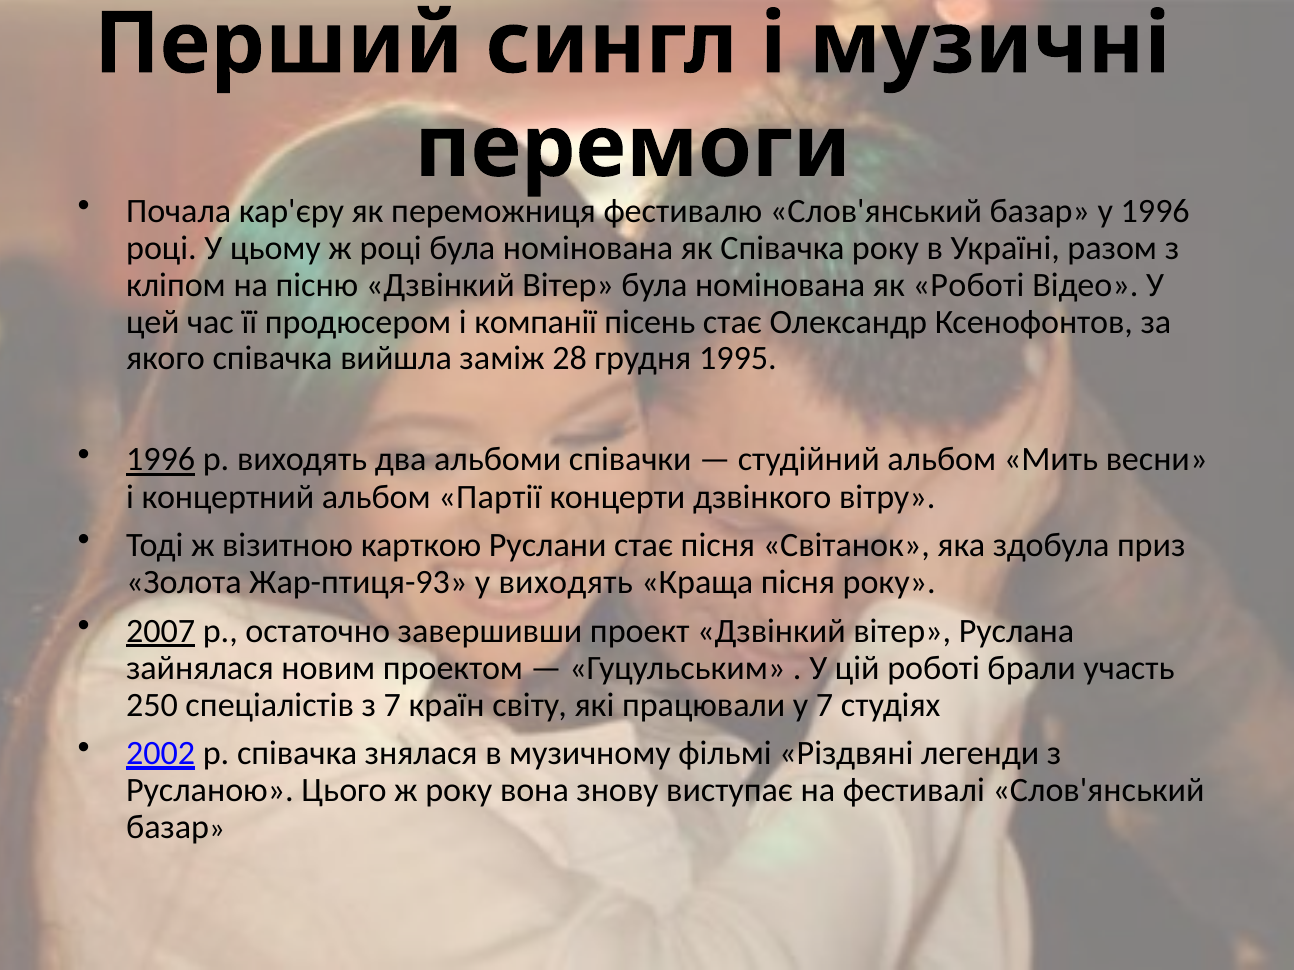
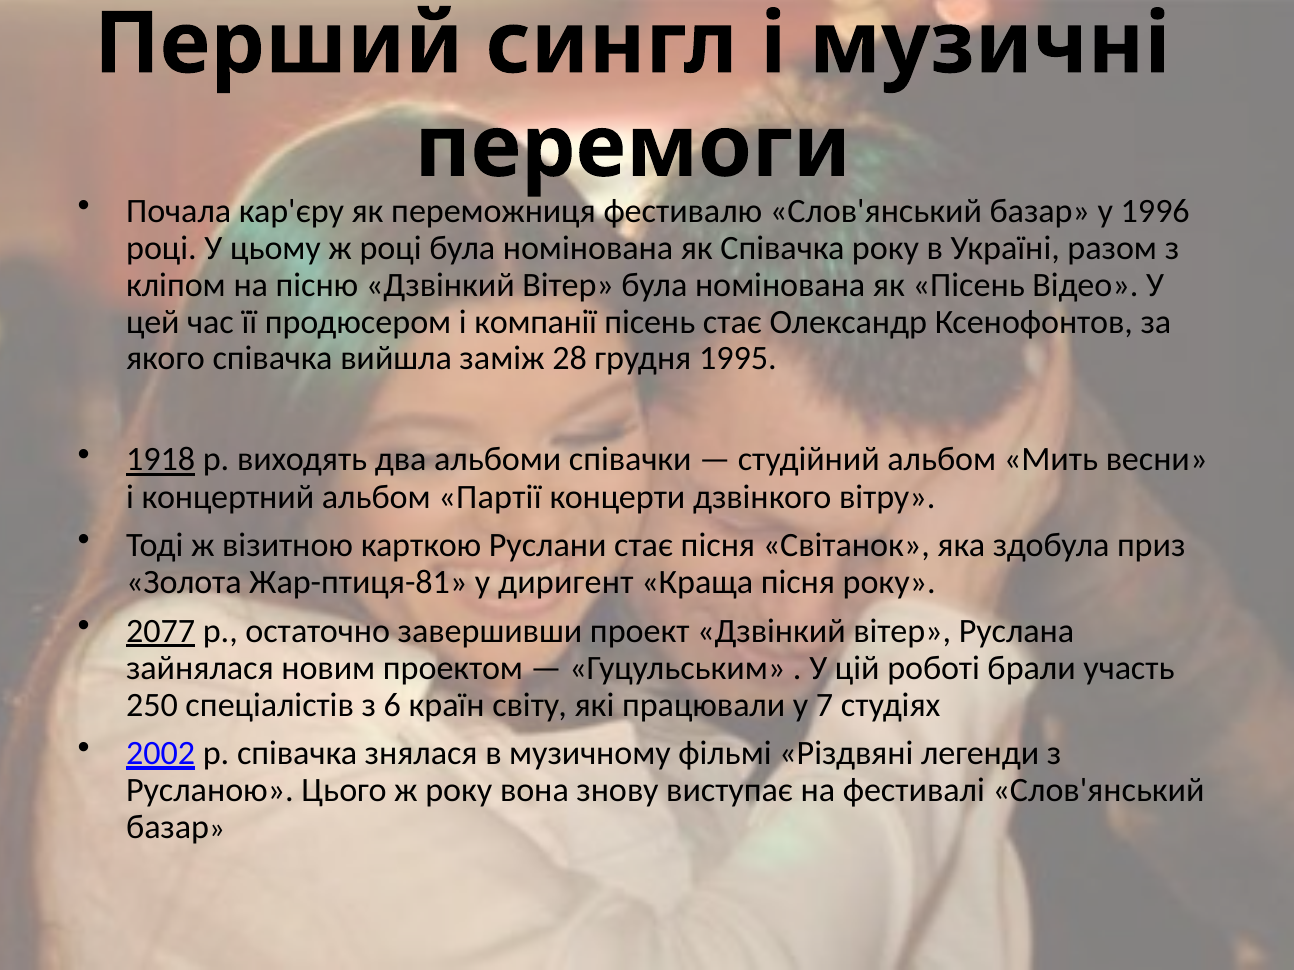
як Роботі: Роботі -> Пісень
1996 at (161, 460): 1996 -> 1918
Жар-птиця-93: Жар-птиця-93 -> Жар-птиця-81
у виходять: виходять -> диригент
2007: 2007 -> 2077
з 7: 7 -> 6
